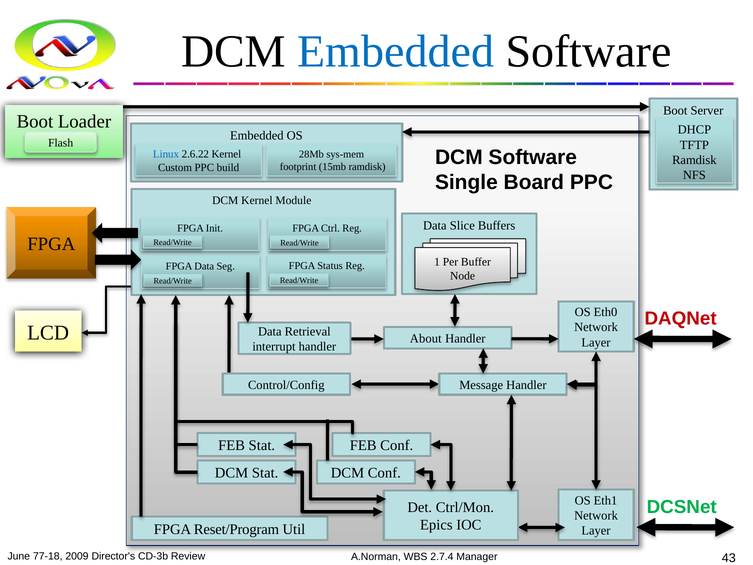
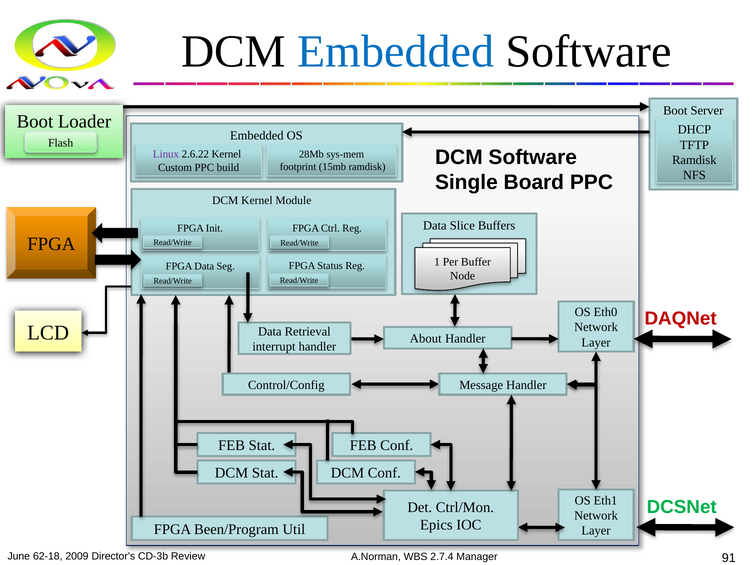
Linux colour: blue -> purple
Reset/Program: Reset/Program -> Been/Program
77-18: 77-18 -> 62-18
43: 43 -> 91
